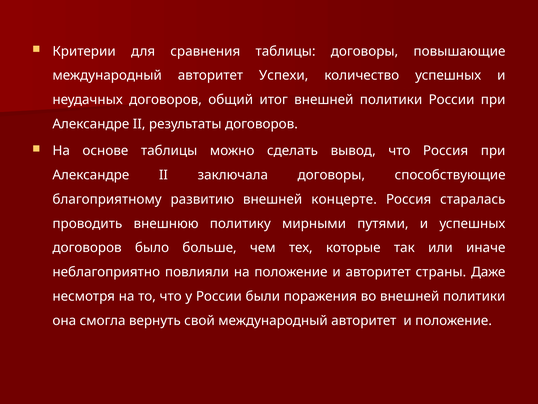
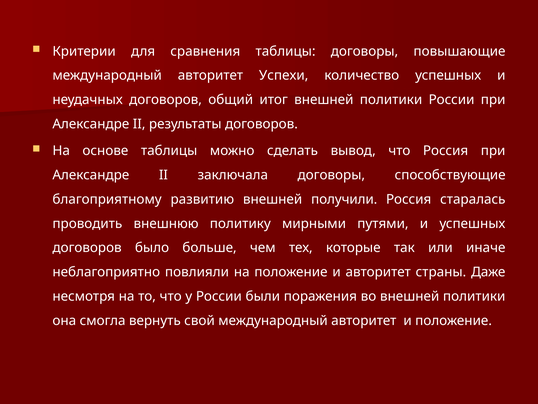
концерте: концерте -> получили
